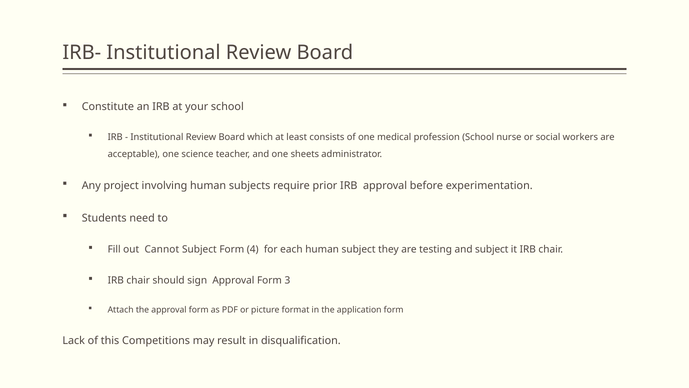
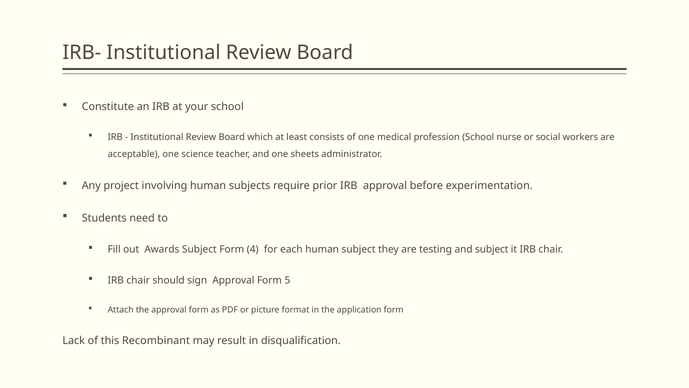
Cannot: Cannot -> Awards
3: 3 -> 5
Competitions: Competitions -> Recombinant
